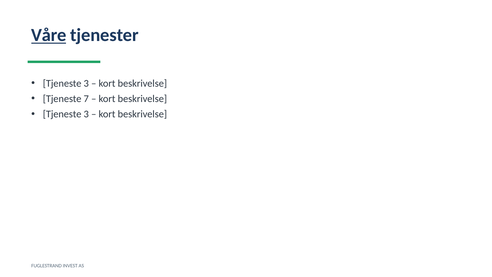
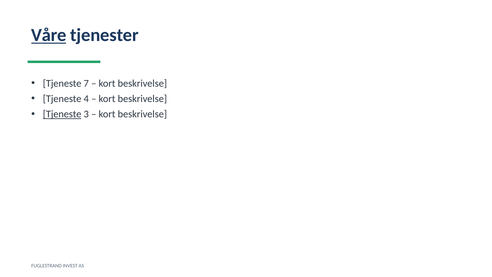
3 at (86, 83): 3 -> 7
7: 7 -> 4
Tjeneste at (62, 114) underline: none -> present
